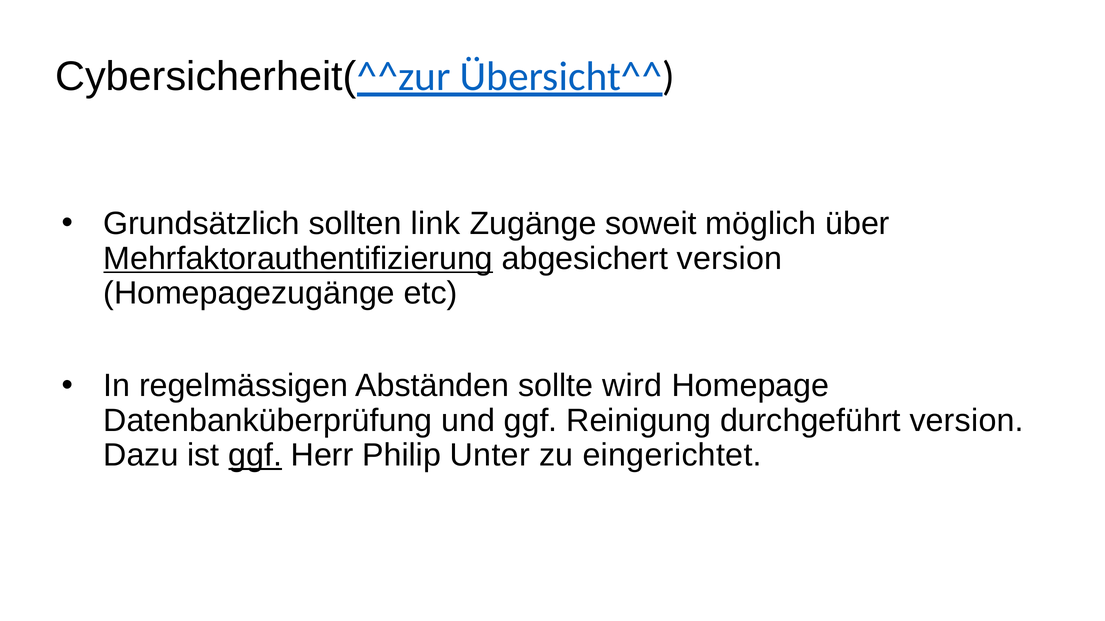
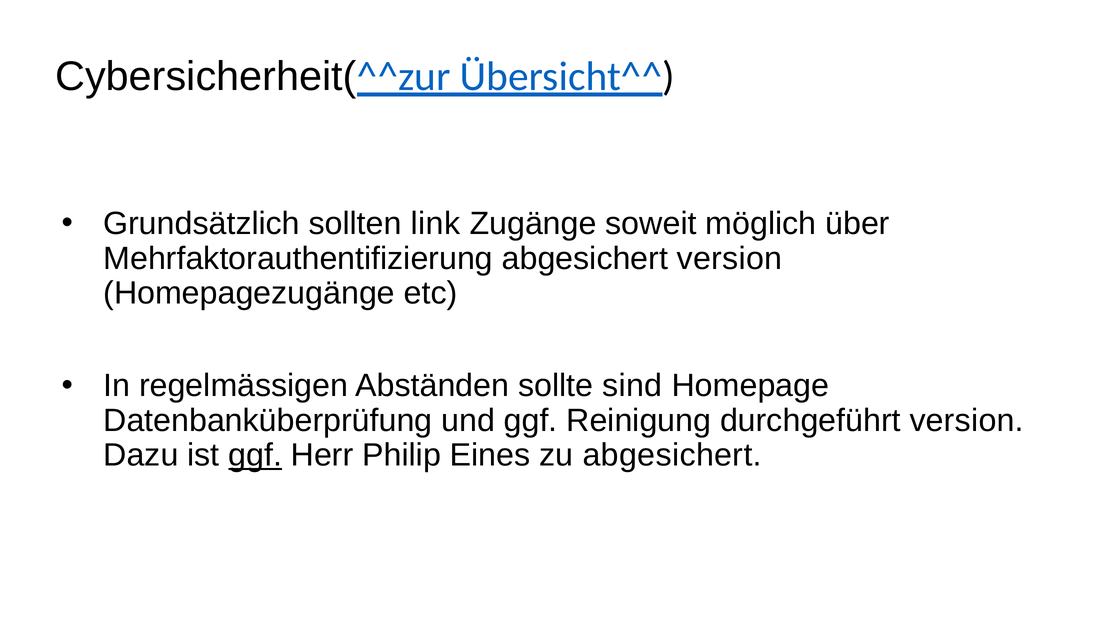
Mehrfaktorauthentifizierung underline: present -> none
wird: wird -> sind
Unter: Unter -> Eines
zu eingerichtet: eingerichtet -> abgesichert
